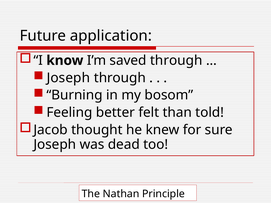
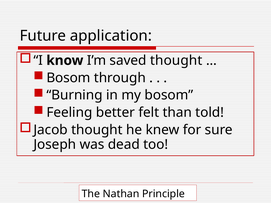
saved through: through -> thought
Joseph at (68, 78): Joseph -> Bosom
